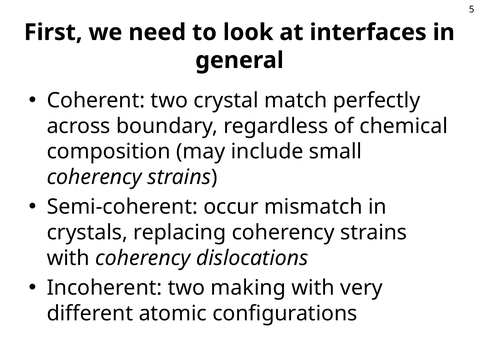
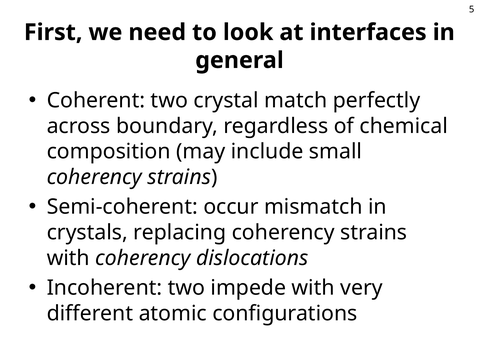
making: making -> impede
